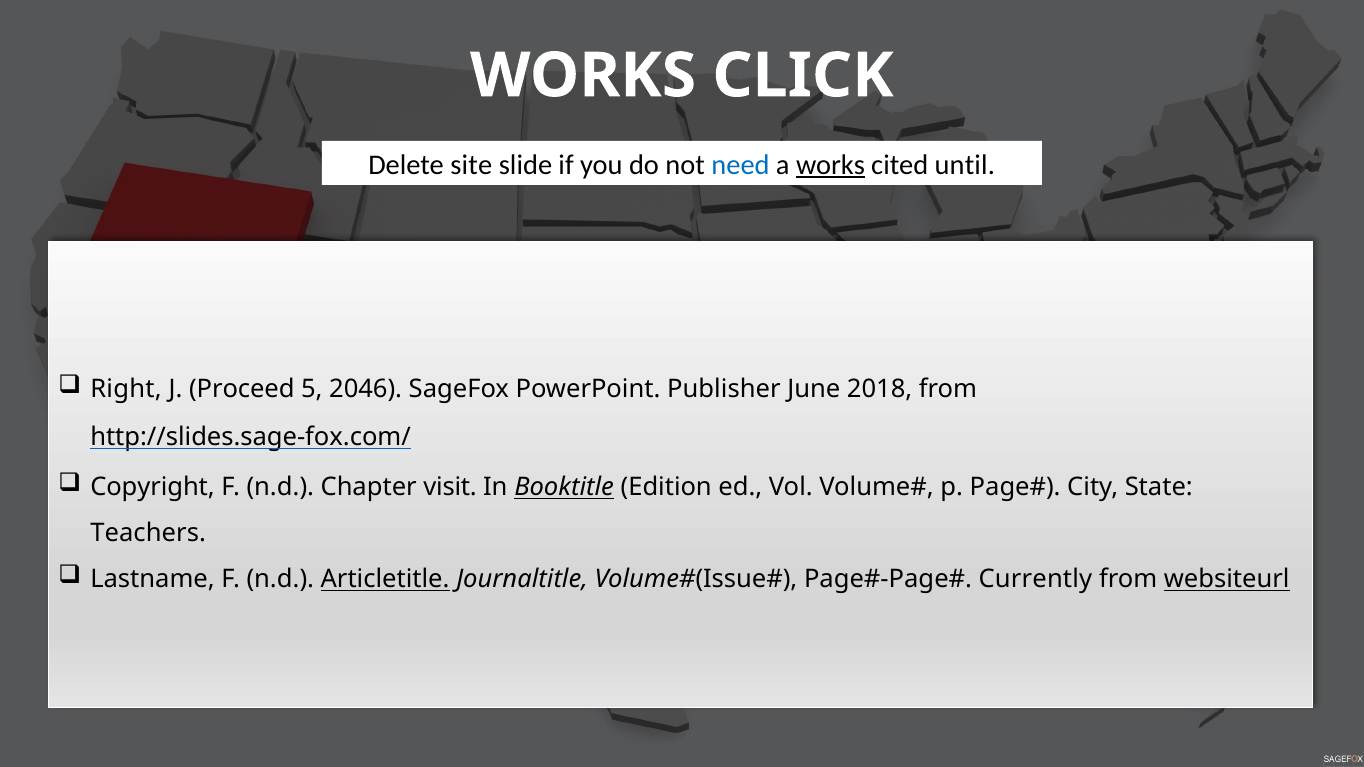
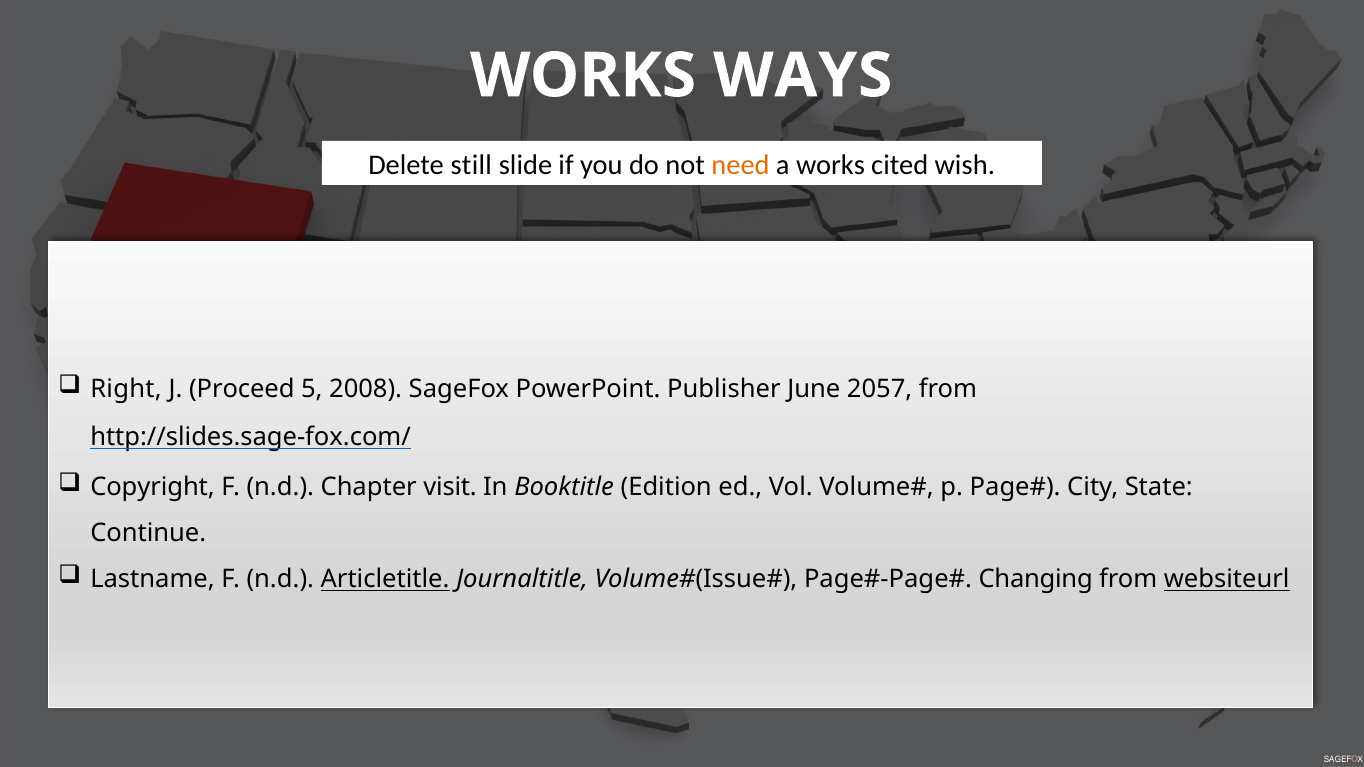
CLICK: CLICK -> WAYS
site: site -> still
need colour: blue -> orange
works at (830, 165) underline: present -> none
until: until -> wish
2046: 2046 -> 2008
2018: 2018 -> 2057
Booktitle underline: present -> none
Teachers: Teachers -> Continue
Currently: Currently -> Changing
